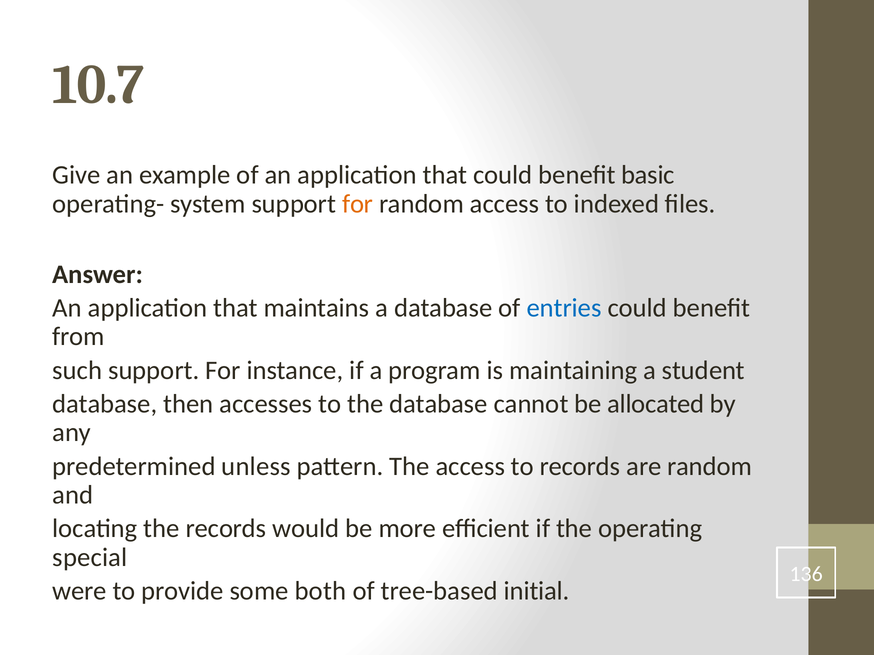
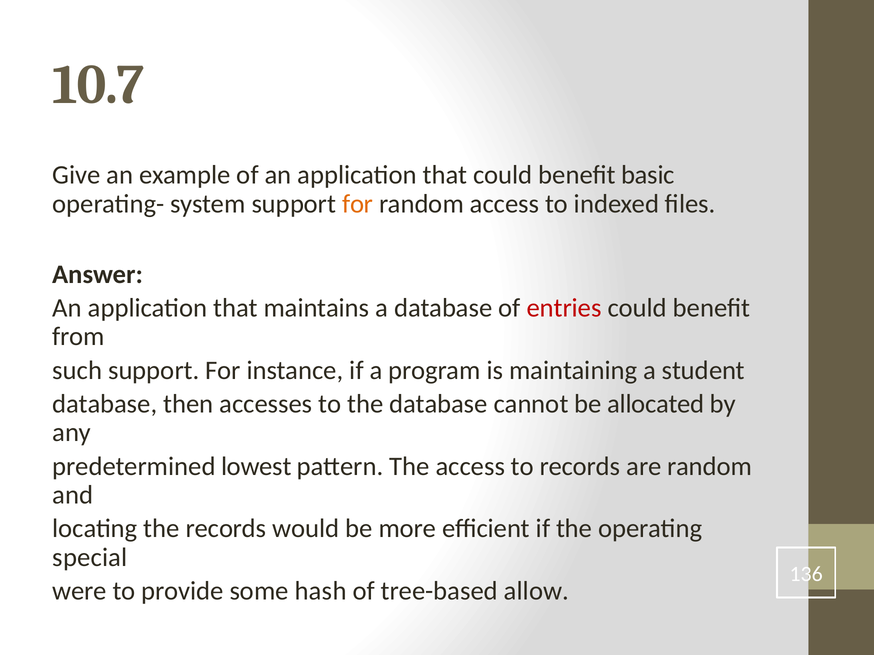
entries colour: blue -> red
unless: unless -> lowest
both: both -> hash
initial: initial -> allow
